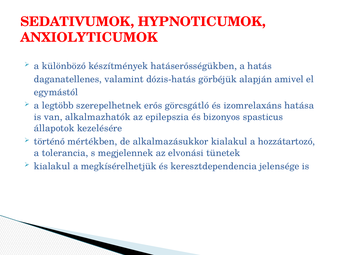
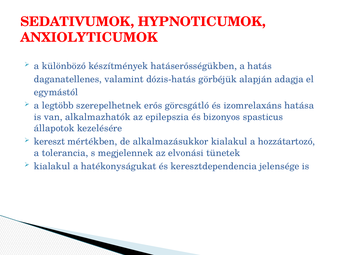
amivel: amivel -> adagja
történő: történő -> kereszt
megkísérelhetjük: megkísérelhetjük -> hatékonyságukat
